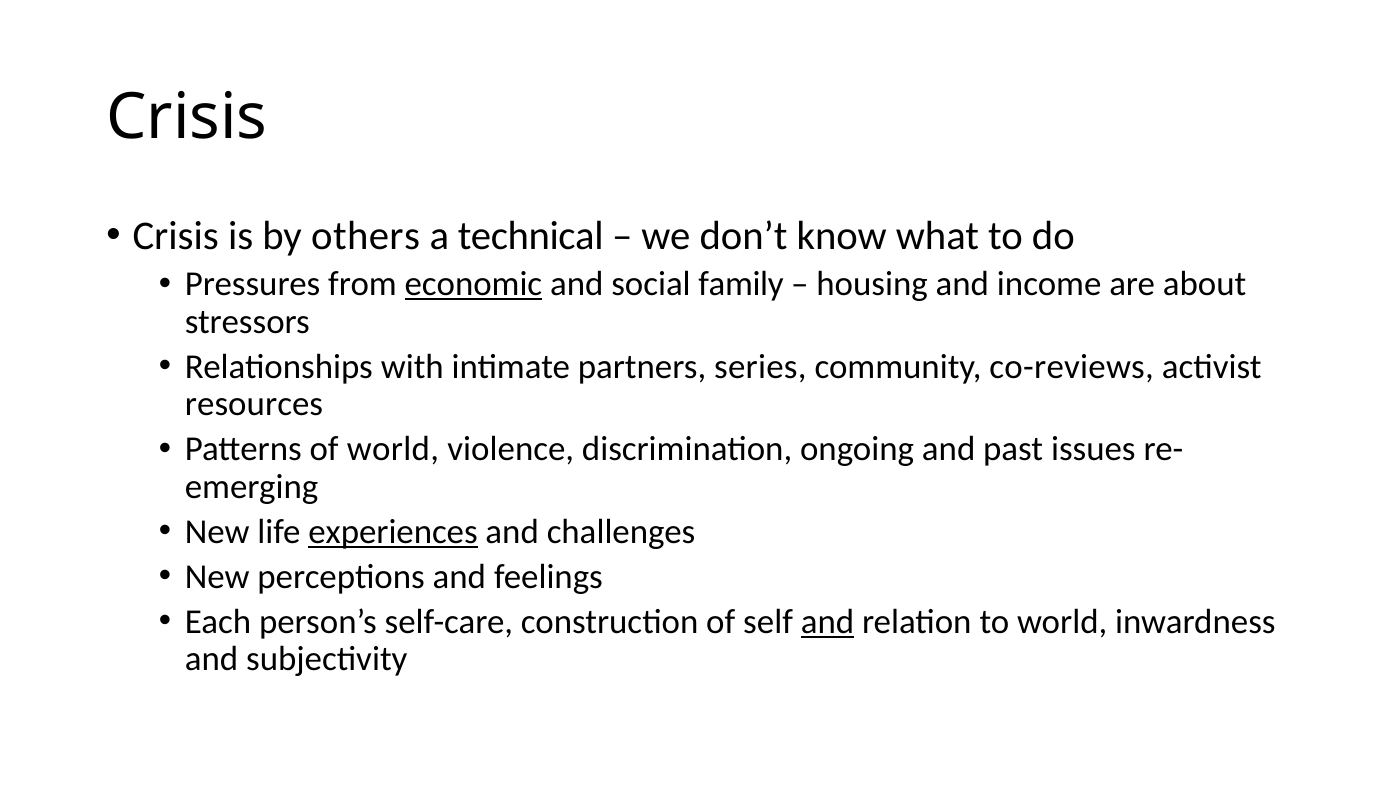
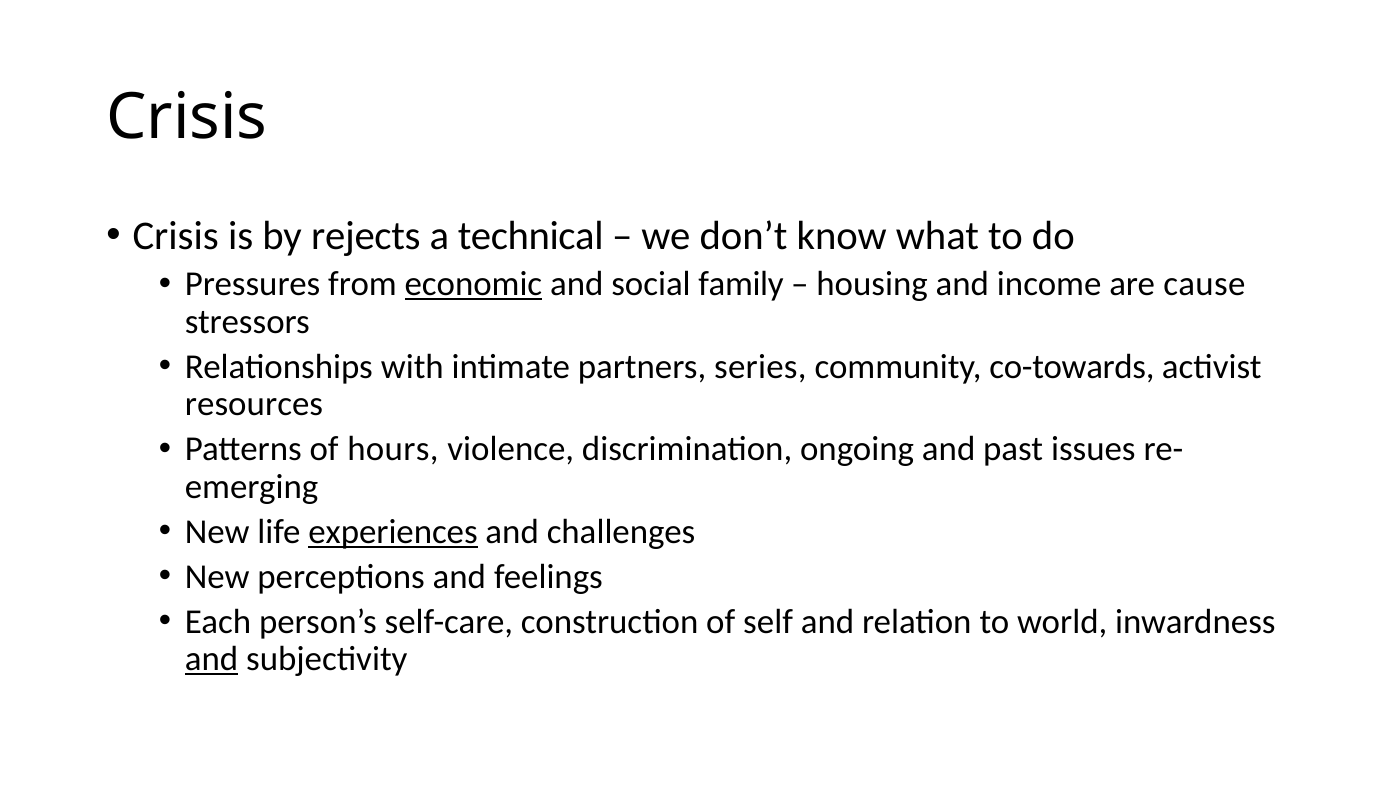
others: others -> rejects
about: about -> cause
co-reviews: co-reviews -> co-towards
of world: world -> hours
and at (828, 622) underline: present -> none
and at (212, 659) underline: none -> present
